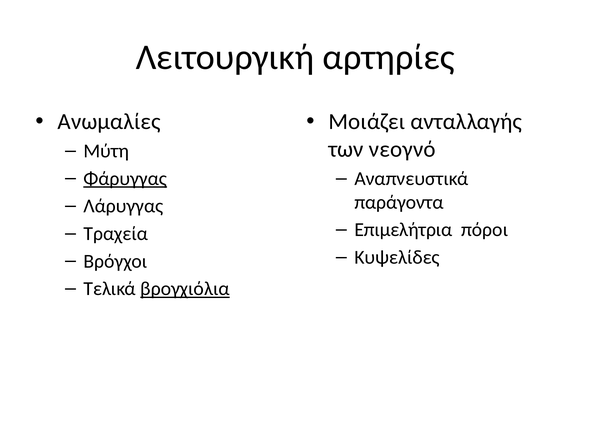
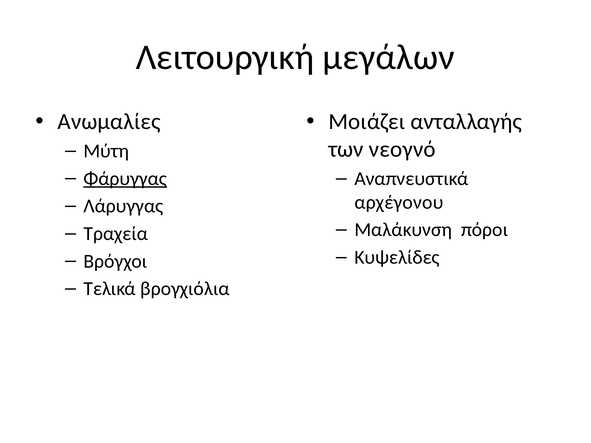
αρτηρίες: αρτηρίες -> μεγάλων
παράγοντα: παράγοντα -> αρχέγονου
Επιμελήτρια: Επιμελήτρια -> Μαλάκυνση
βρογχιόλια underline: present -> none
